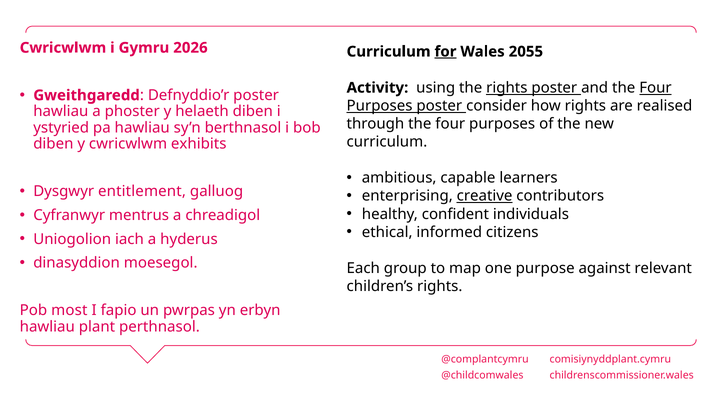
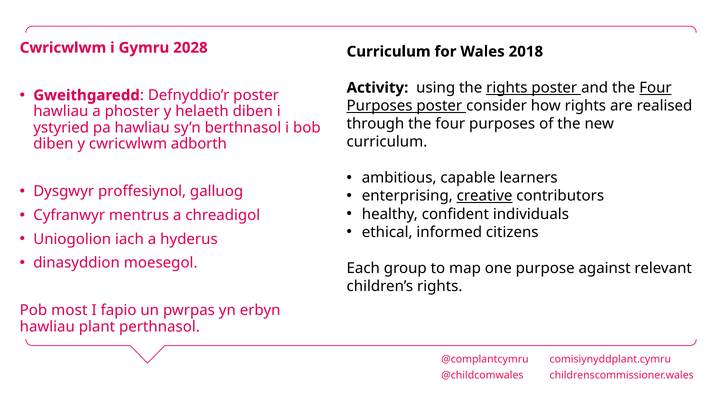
2026: 2026 -> 2028
for underline: present -> none
2055: 2055 -> 2018
exhibits: exhibits -> adborth
entitlement: entitlement -> proffesiynol
